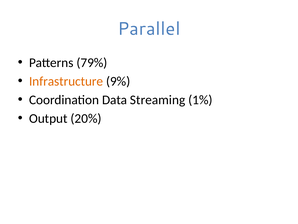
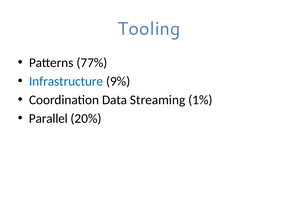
Parallel: Parallel -> Tooling
79%: 79% -> 77%
Infrastructure colour: orange -> blue
Output: Output -> Parallel
